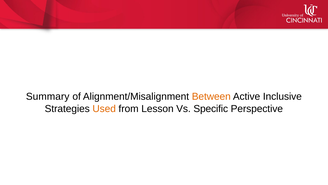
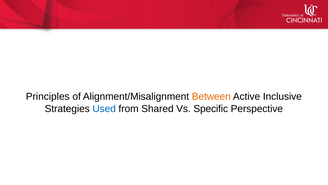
Summary: Summary -> Principles
Used colour: orange -> blue
Lesson: Lesson -> Shared
